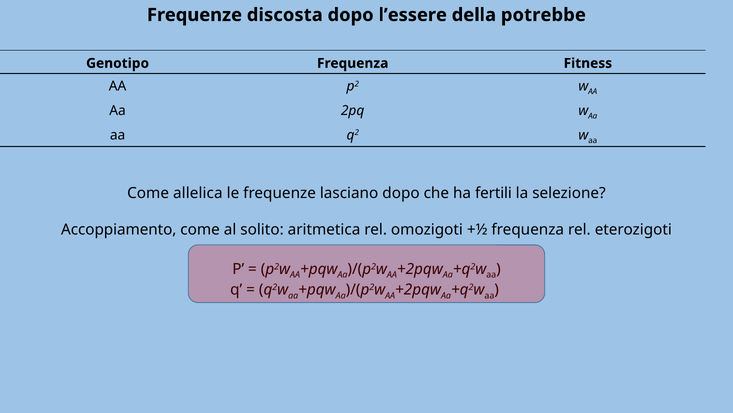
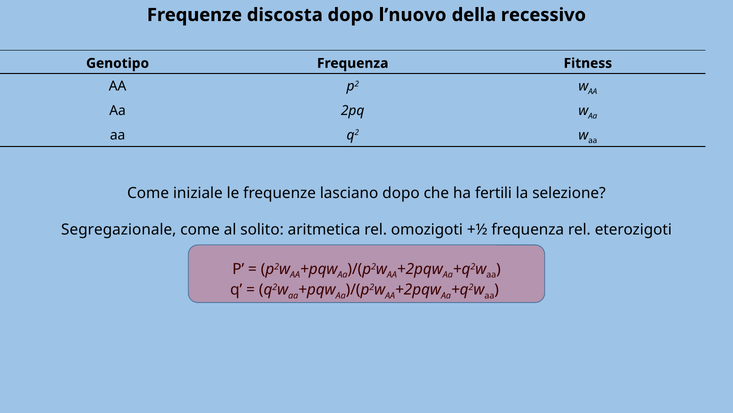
l’essere: l’essere -> l’nuovo
potrebbe: potrebbe -> recessivo
allelica: allelica -> iniziale
Accoppiamento: Accoppiamento -> Segregazionale
